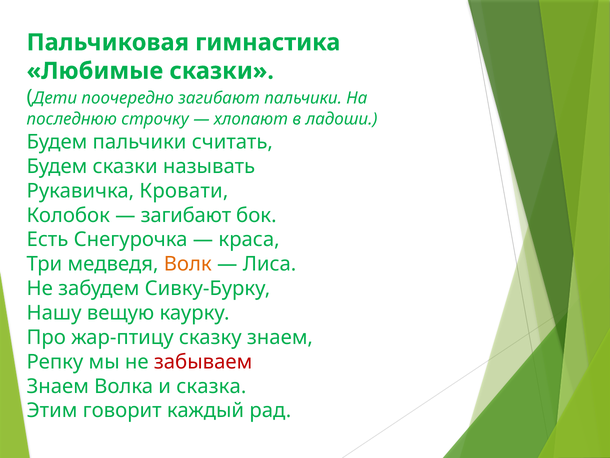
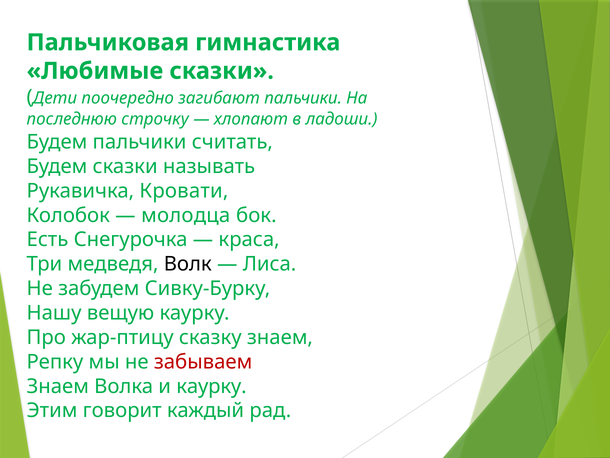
загибают at (186, 215): загибают -> молодца
Волк colour: orange -> black
и сказка: сказка -> каурку
